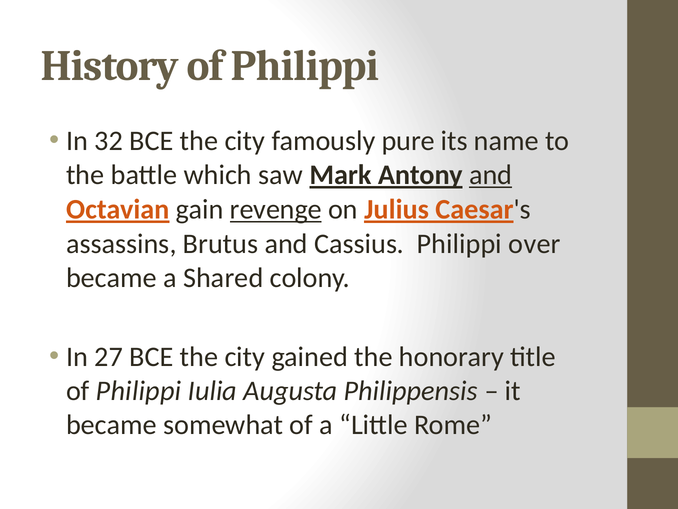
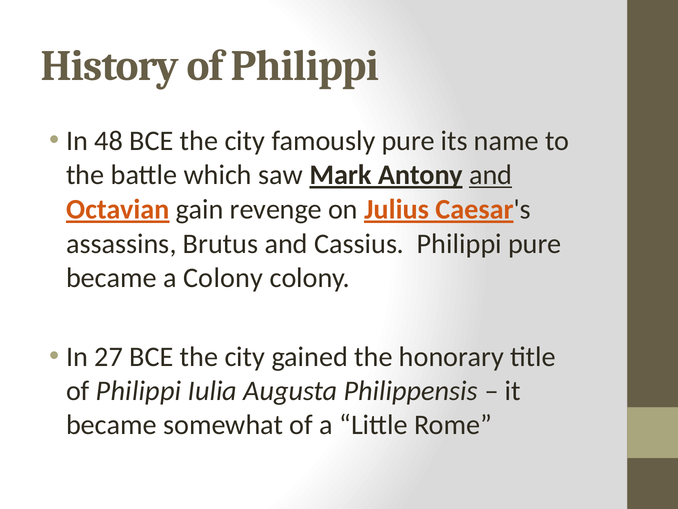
32: 32 -> 48
revenge underline: present -> none
Philippi over: over -> pure
a Shared: Shared -> Colony
